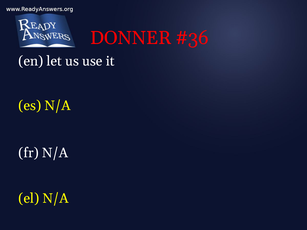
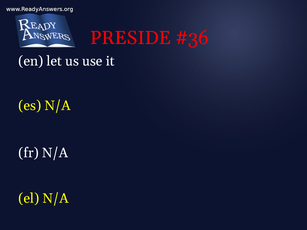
DONNER: DONNER -> PRESIDE
